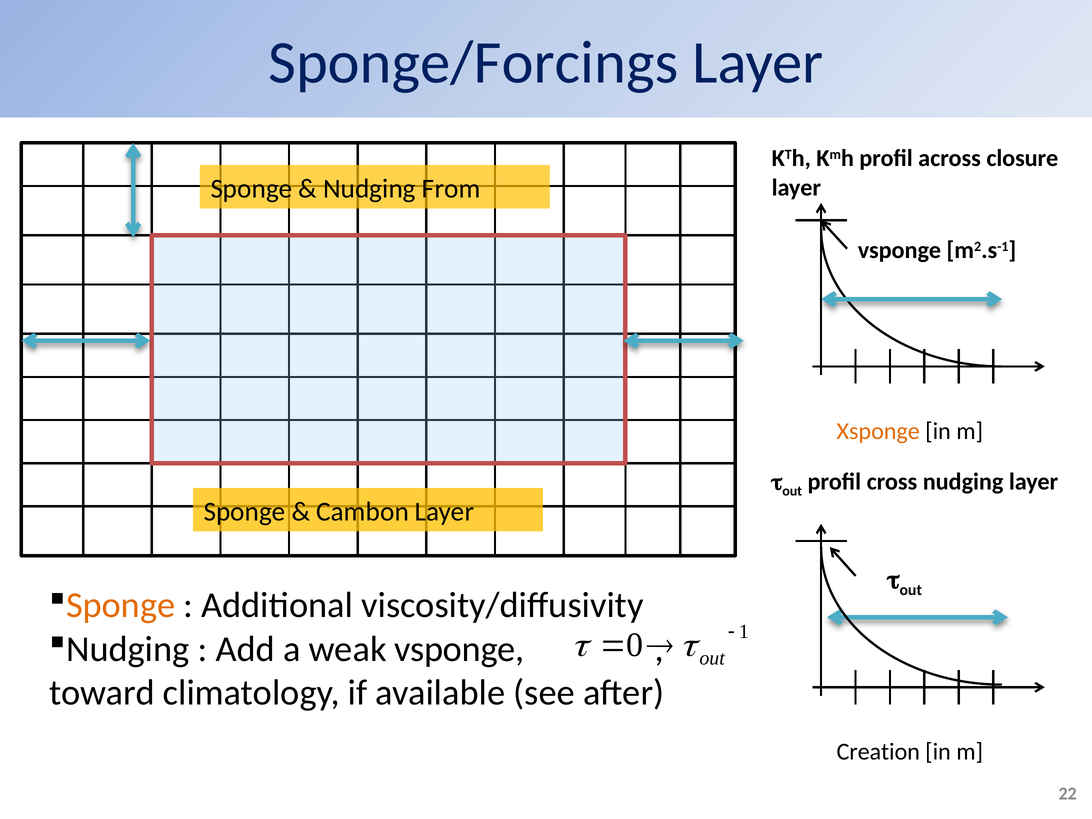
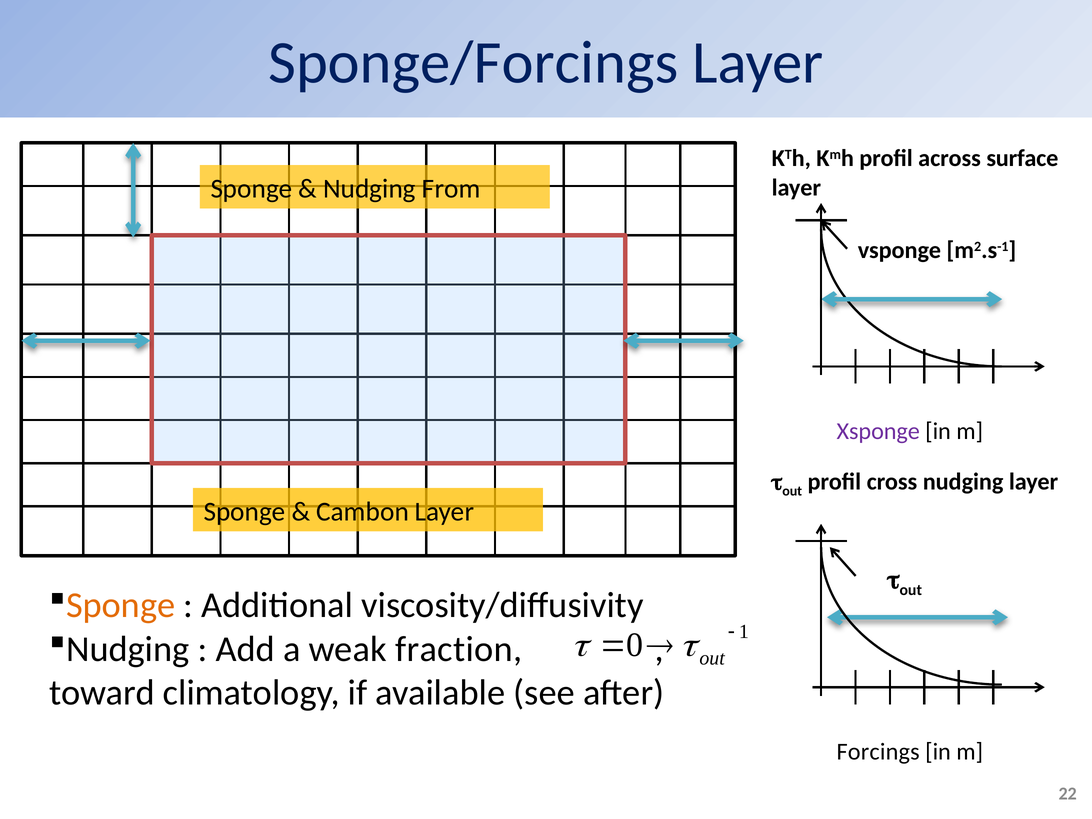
closure: closure -> surface
Xsponge colour: orange -> purple
weak vsponge: vsponge -> fraction
Creation: Creation -> Forcings
